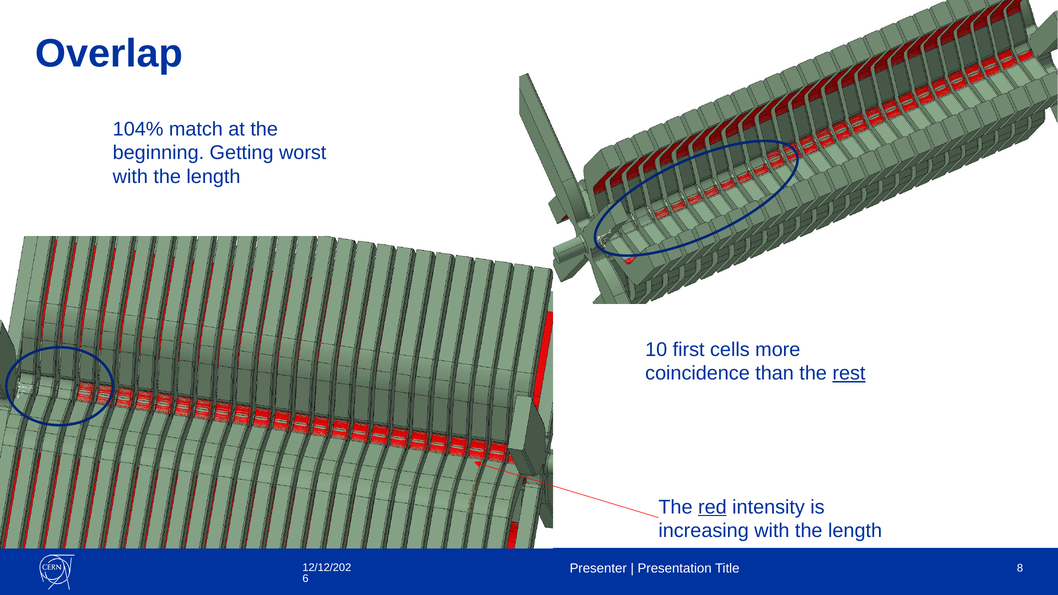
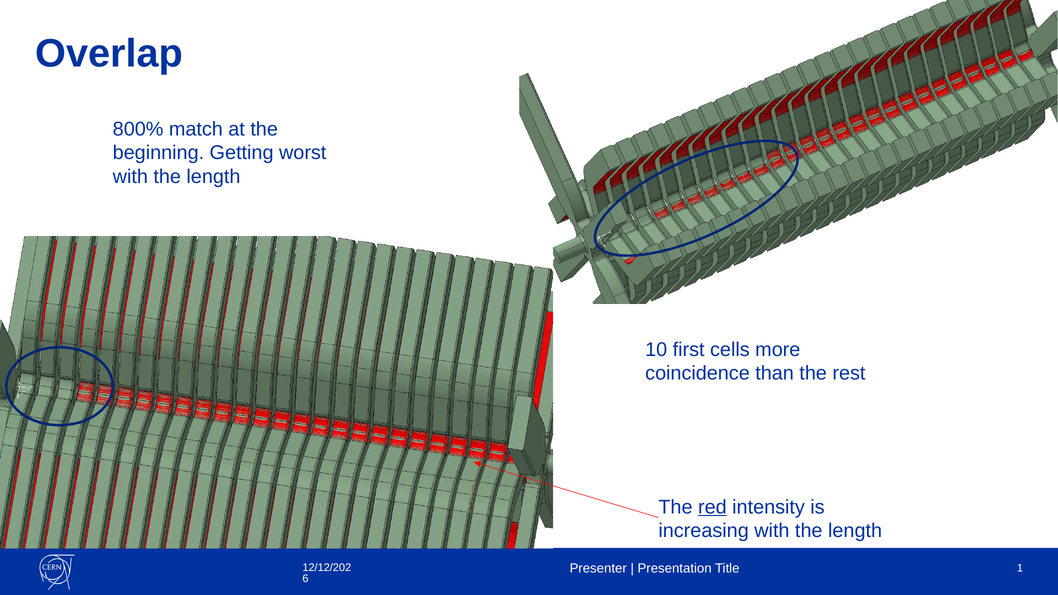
104%: 104% -> 800%
rest underline: present -> none
8: 8 -> 1
